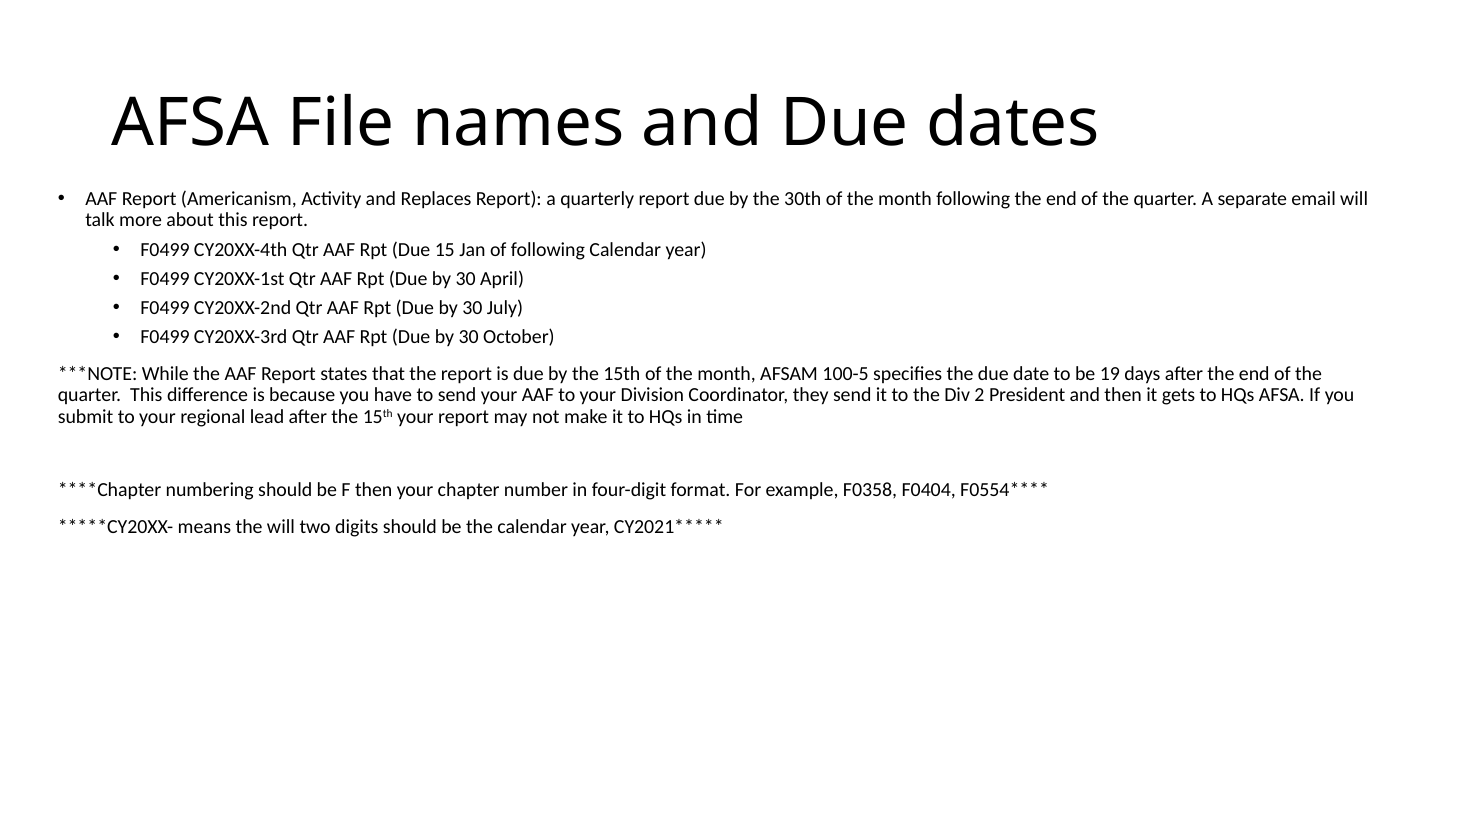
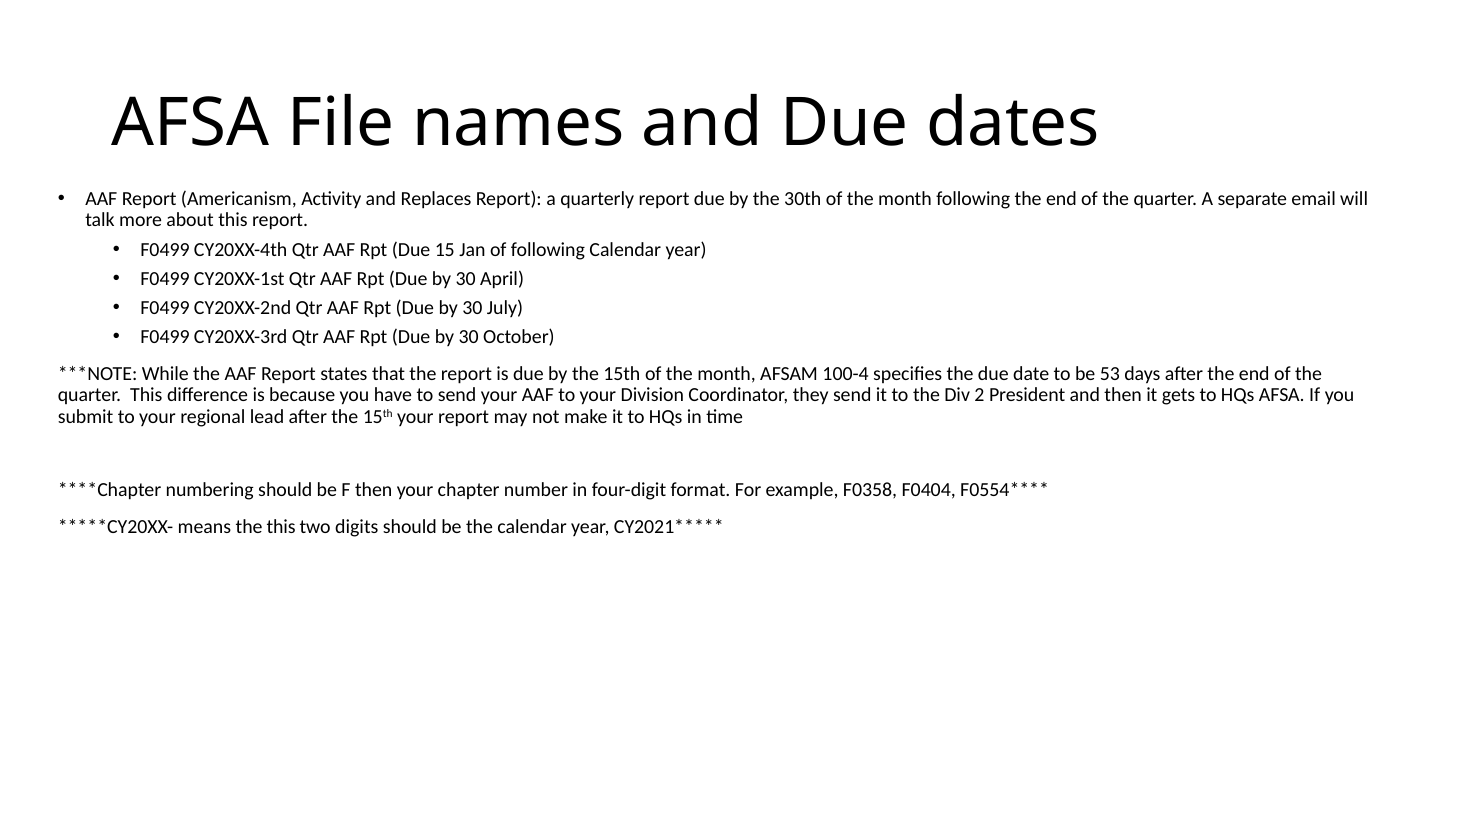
100-5: 100-5 -> 100-4
19: 19 -> 53
the will: will -> this
